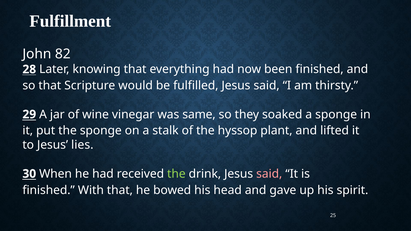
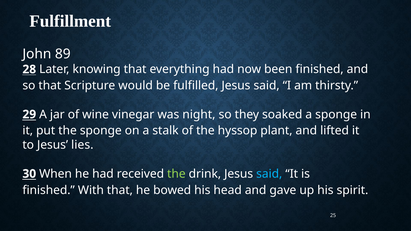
82: 82 -> 89
same: same -> night
said at (269, 174) colour: pink -> light blue
